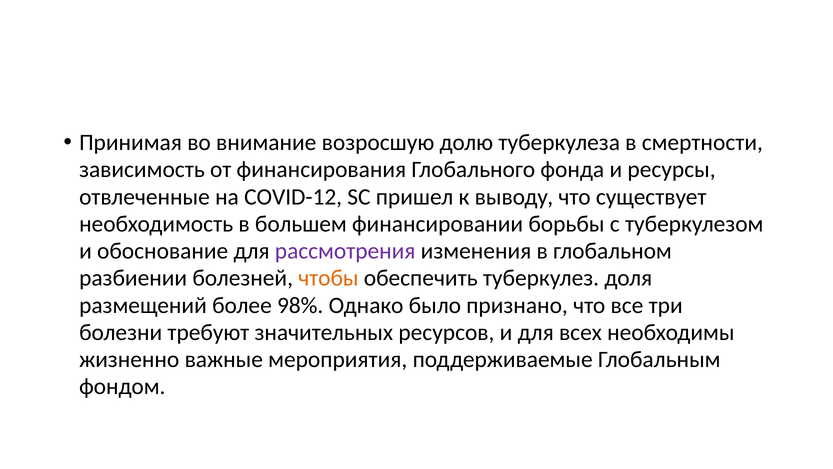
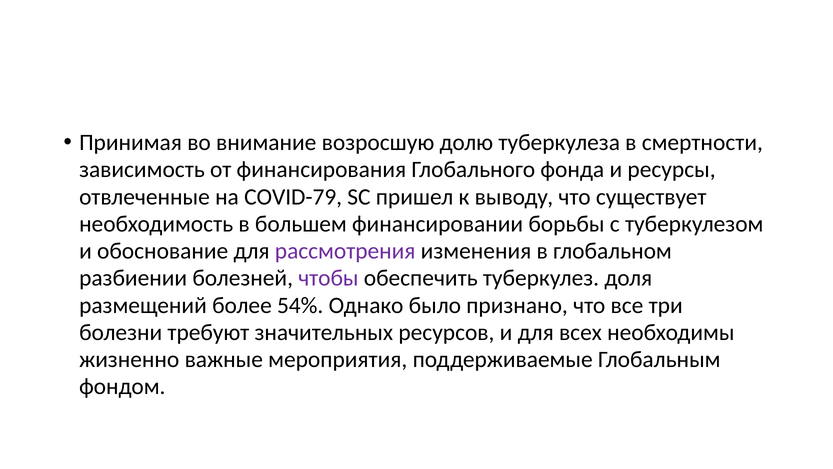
COVID-12: COVID-12 -> COVID-79
чтобы colour: orange -> purple
98%: 98% -> 54%
